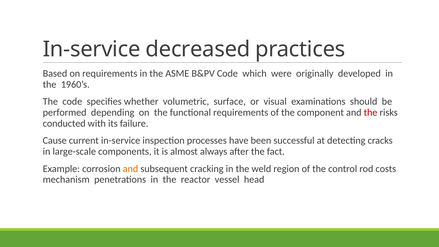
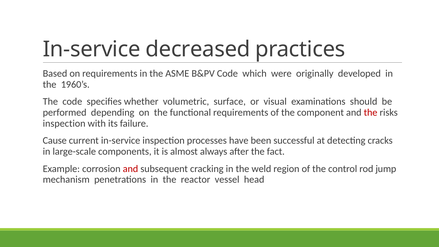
conducted at (64, 123): conducted -> inspection
and at (130, 169) colour: orange -> red
costs: costs -> jump
